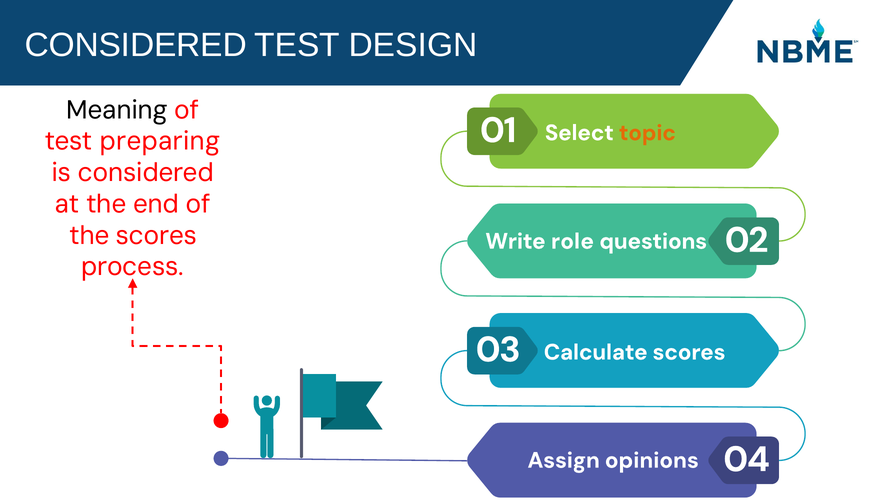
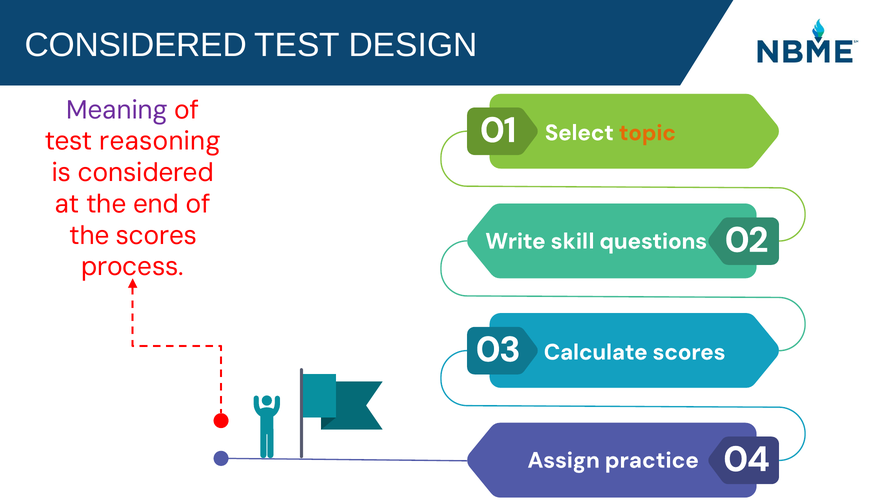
Meaning colour: black -> purple
preparing: preparing -> reasoning
role: role -> skill
opinions: opinions -> practice
